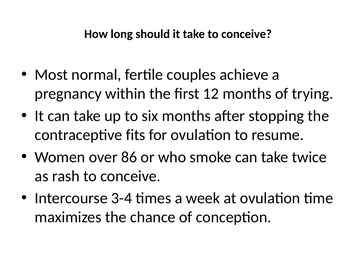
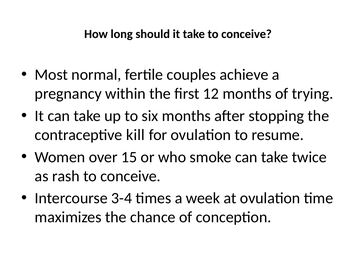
fits: fits -> kill
86: 86 -> 15
